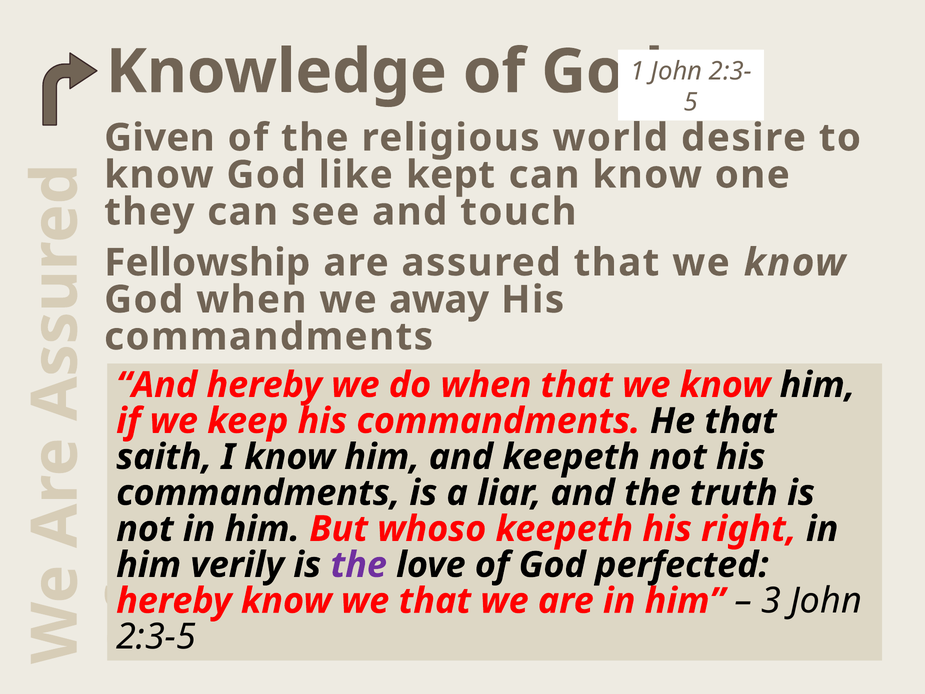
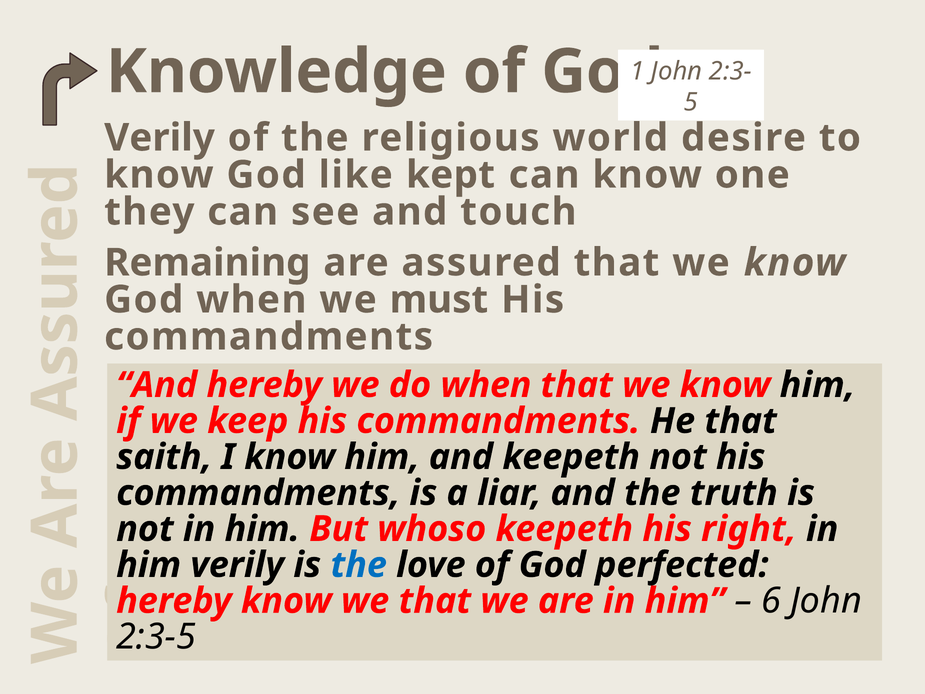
Given at (159, 138): Given -> Verily
Fellowship: Fellowship -> Remaining
away: away -> must
the at (359, 565) colour: purple -> blue
3: 3 -> 6
